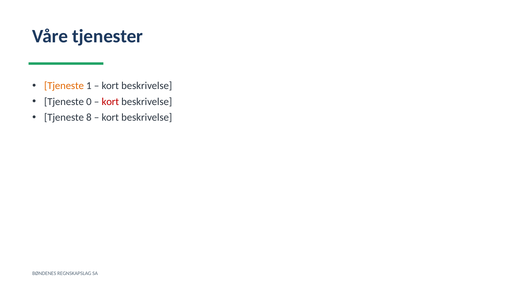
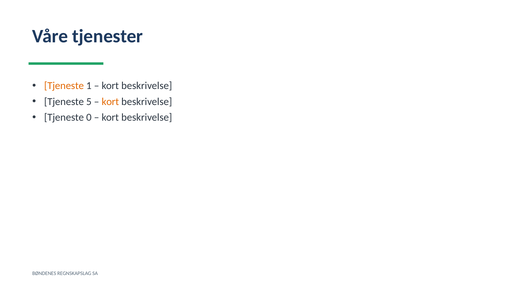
0: 0 -> 5
kort at (110, 102) colour: red -> orange
8: 8 -> 0
